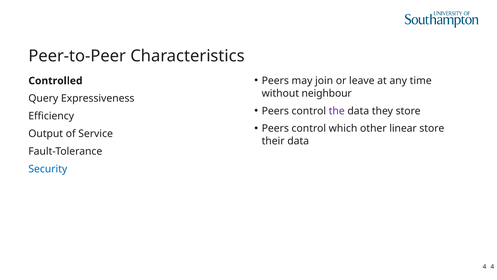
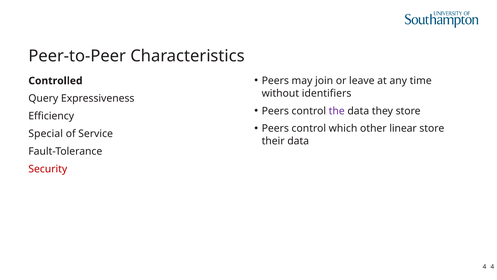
neighbour: neighbour -> identifiers
Output: Output -> Special
Security colour: blue -> red
